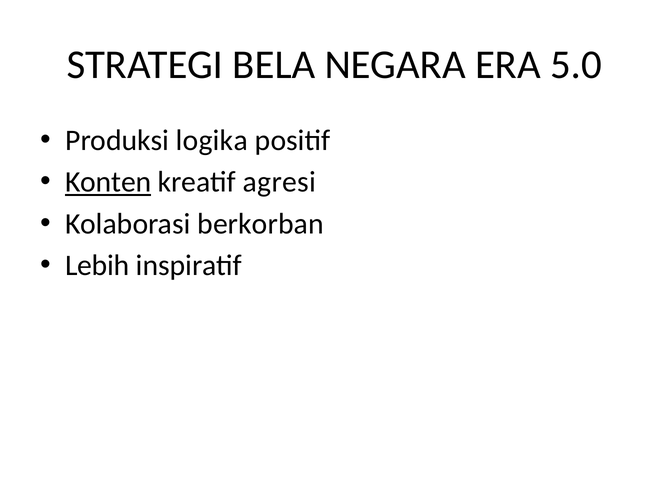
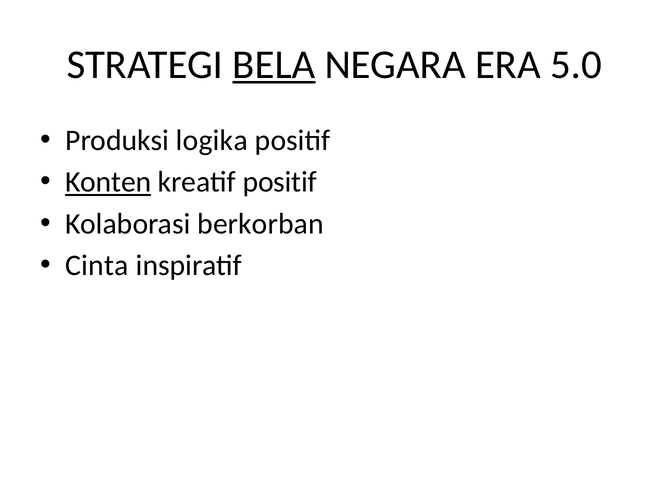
BELA underline: none -> present
kreatif agresi: agresi -> positif
Lebih: Lebih -> Cinta
